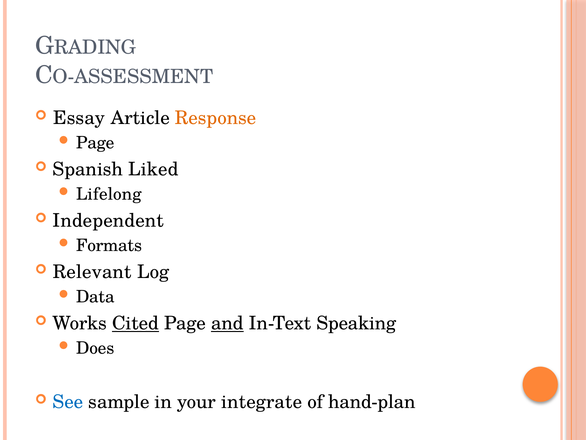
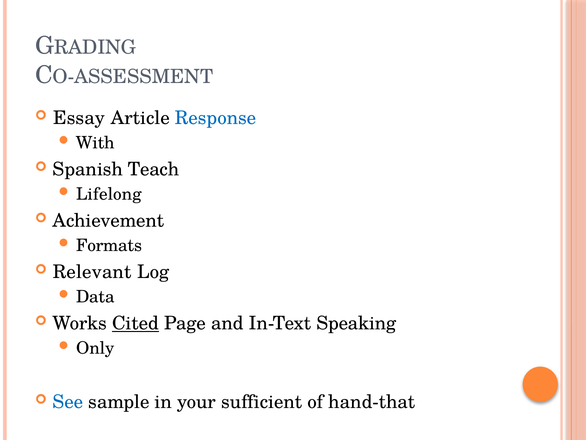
Response colour: orange -> blue
Page at (95, 143): Page -> With
Liked: Liked -> Teach
Independent: Independent -> Achievement
and underline: present -> none
Does: Does -> Only
integrate: integrate -> sufficient
hand-plan: hand-plan -> hand-that
